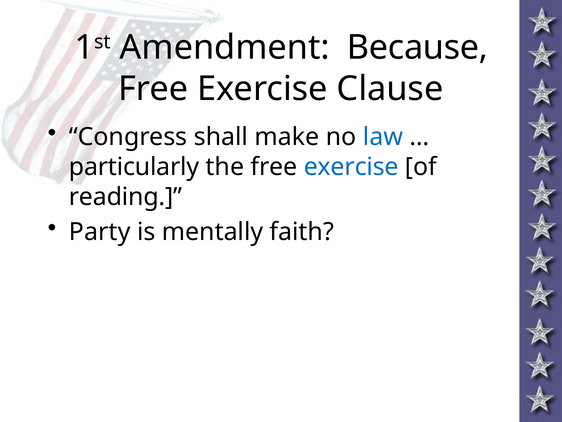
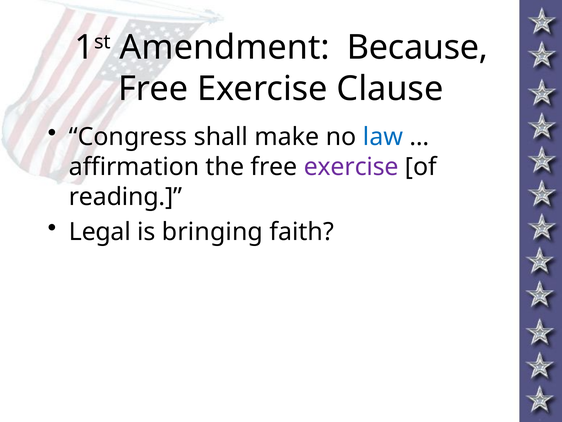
particularly: particularly -> affirmation
exercise at (351, 167) colour: blue -> purple
Party: Party -> Legal
mentally: mentally -> bringing
